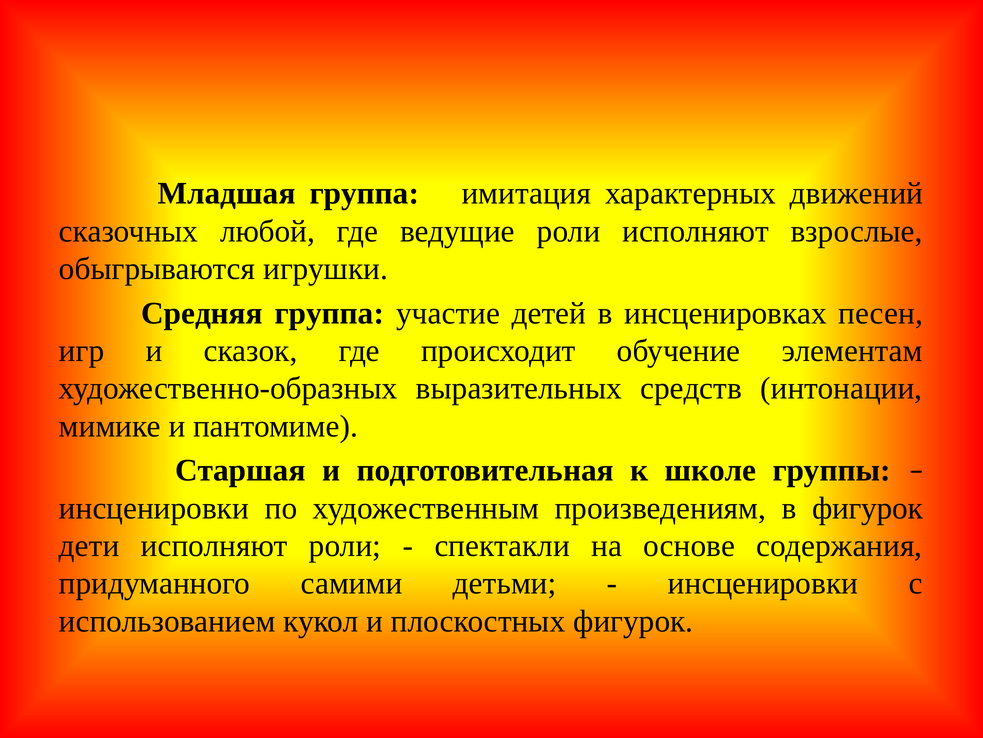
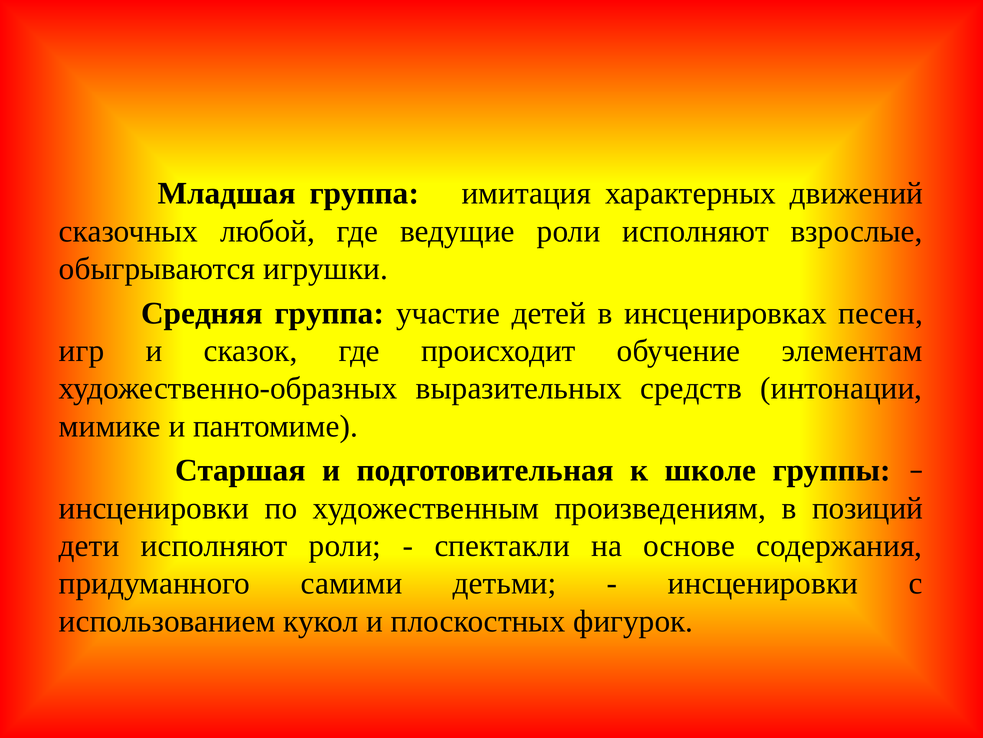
в фигурок: фигурок -> позиций
